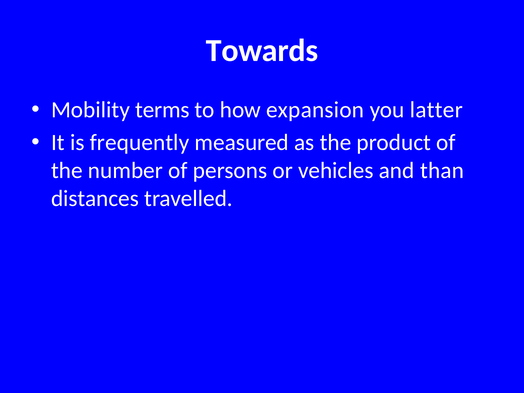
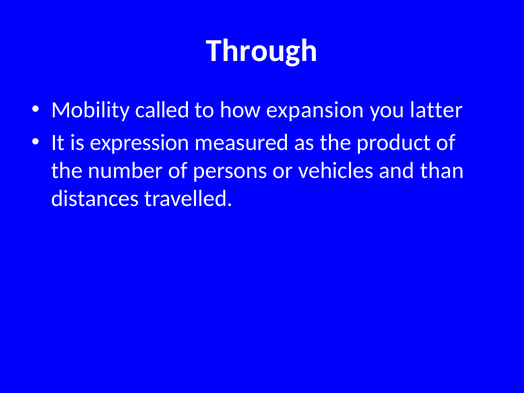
Towards: Towards -> Through
terms: terms -> called
frequently: frequently -> expression
